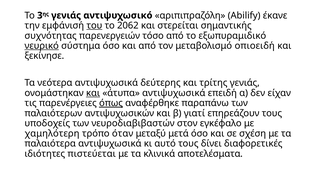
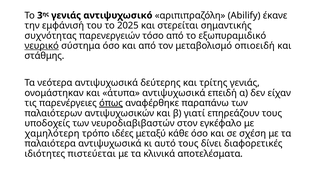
του underline: present -> none
2062: 2062 -> 2025
ξεκίνησε: ξεκίνησε -> στάθμης
και at (93, 93) underline: present -> none
όταν: όταν -> ιδέες
μετά: μετά -> κάθε
